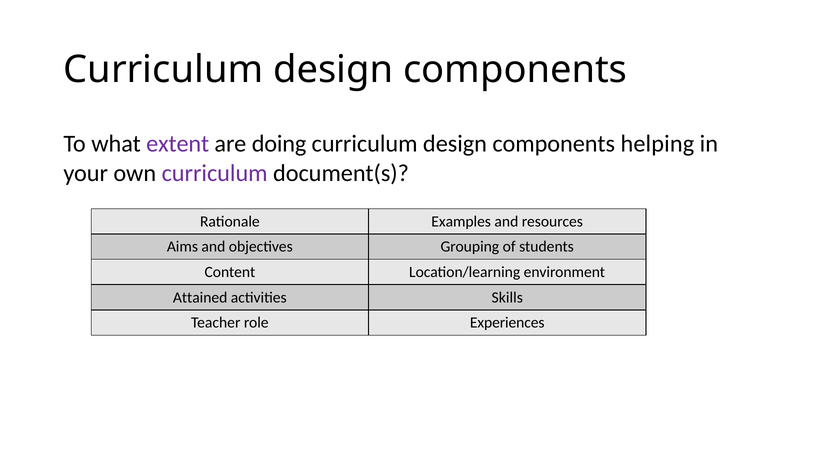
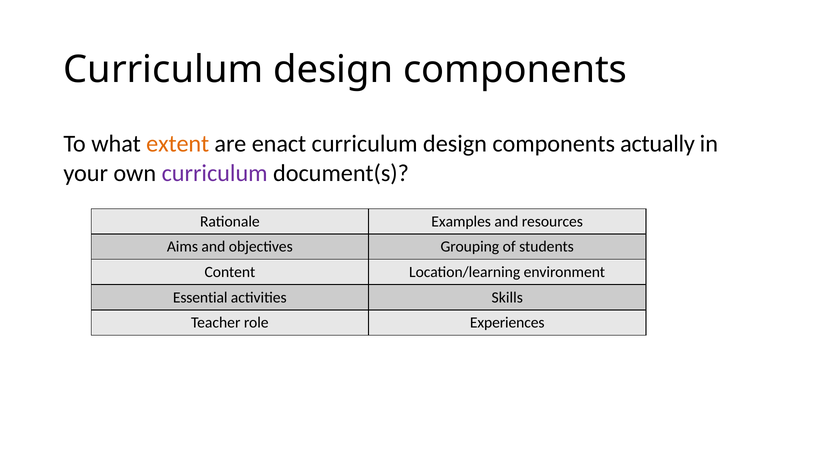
extent colour: purple -> orange
doing: doing -> enact
helping: helping -> actually
Attained: Attained -> Essential
